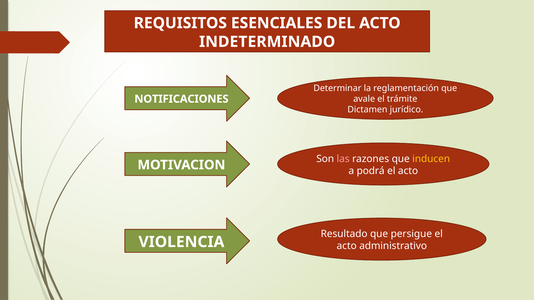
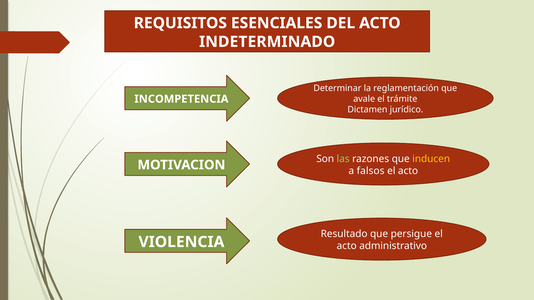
NOTIFICACIONES: NOTIFICACIONES -> INCOMPETENCIA
las colour: pink -> light green
podrá: podrá -> falsos
